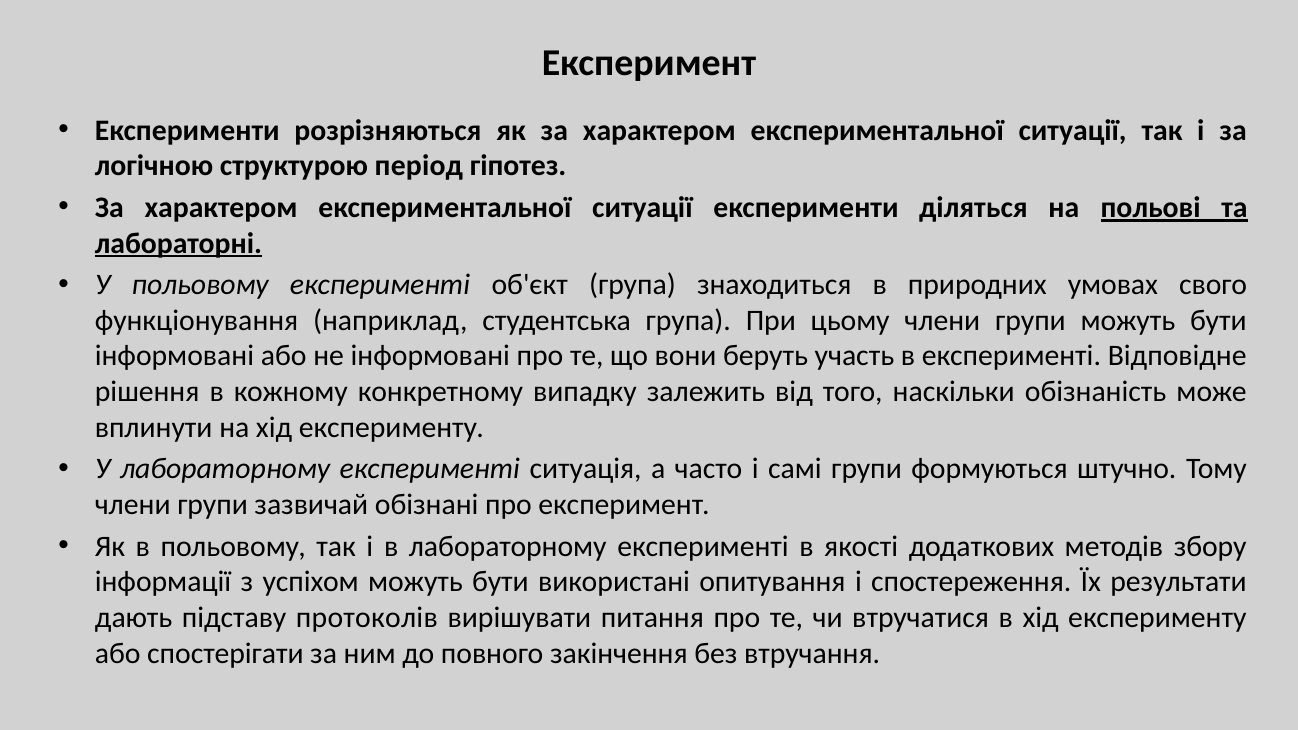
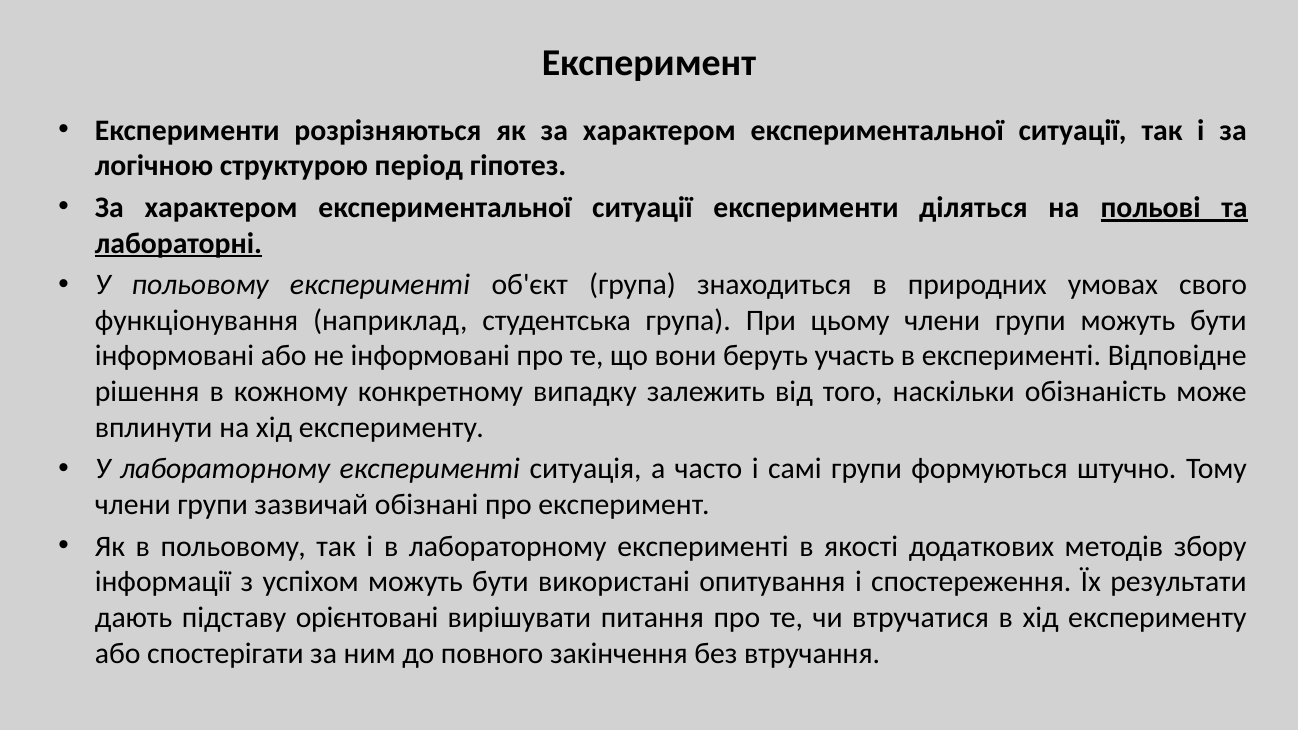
протоколів: протоколів -> орієнтовані
